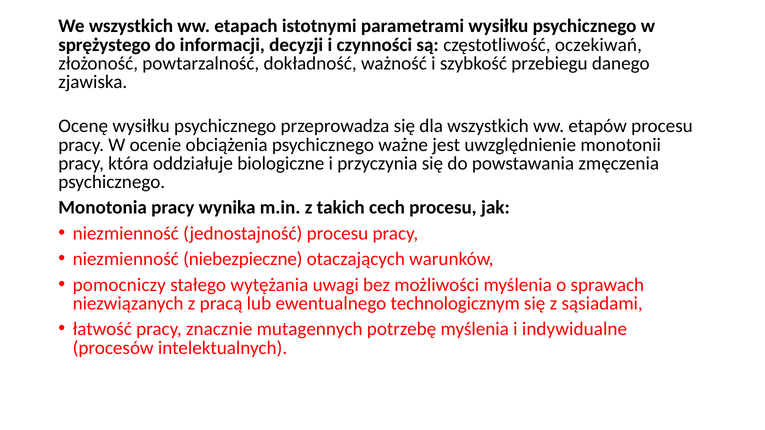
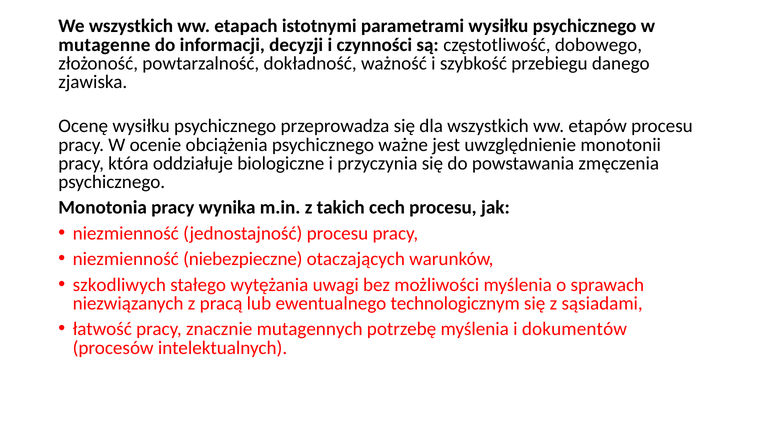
sprężystego: sprężystego -> mutagenne
oczekiwań: oczekiwań -> dobowego
pomocniczy: pomocniczy -> szkodliwych
indywidualne: indywidualne -> dokumentów
